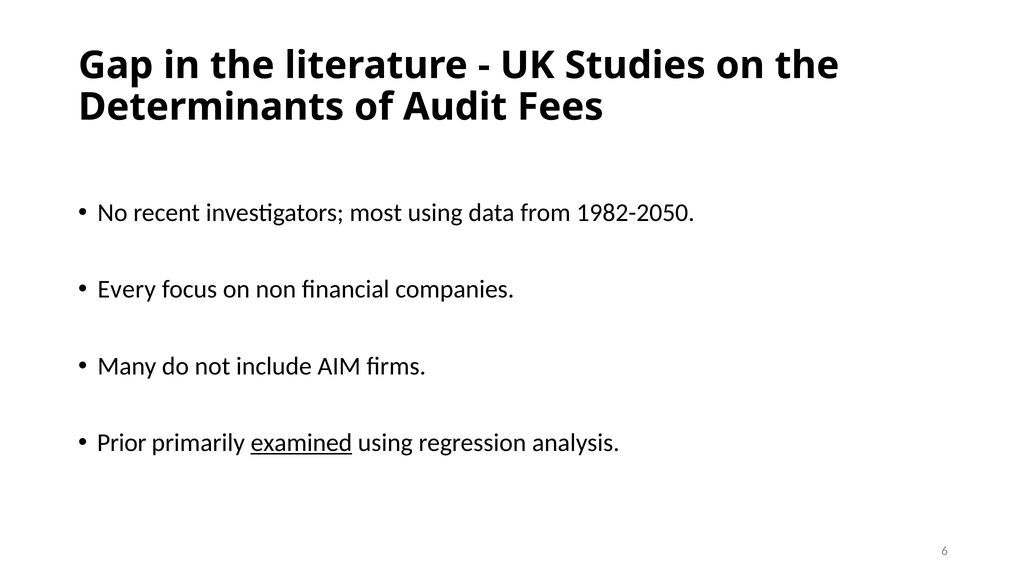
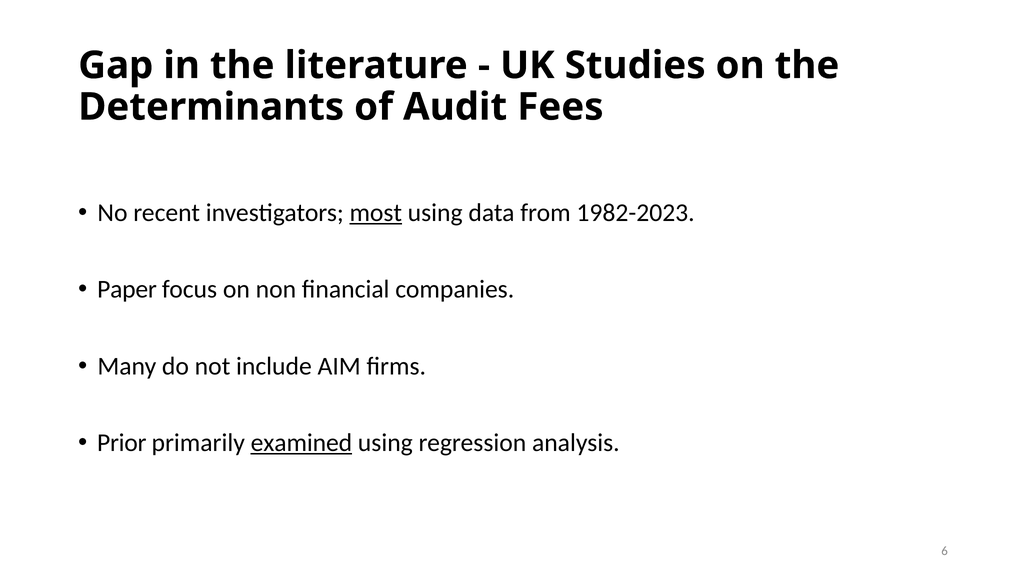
most underline: none -> present
1982-2050: 1982-2050 -> 1982-2023
Every: Every -> Paper
